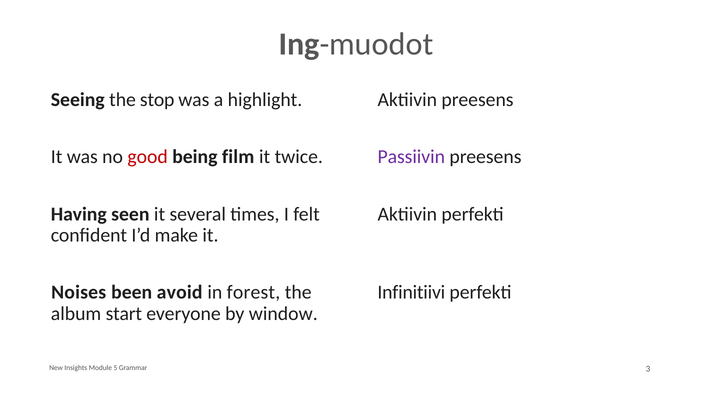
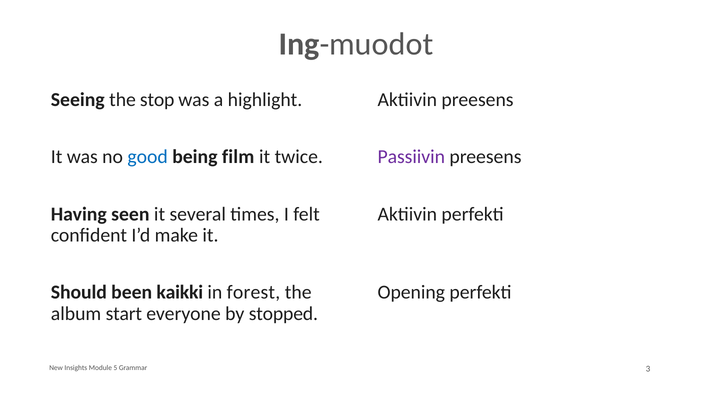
good colour: red -> blue
Noises: Noises -> Should
avoid: avoid -> kaikki
Infinitiivi: Infinitiivi -> Opening
window: window -> stopped
